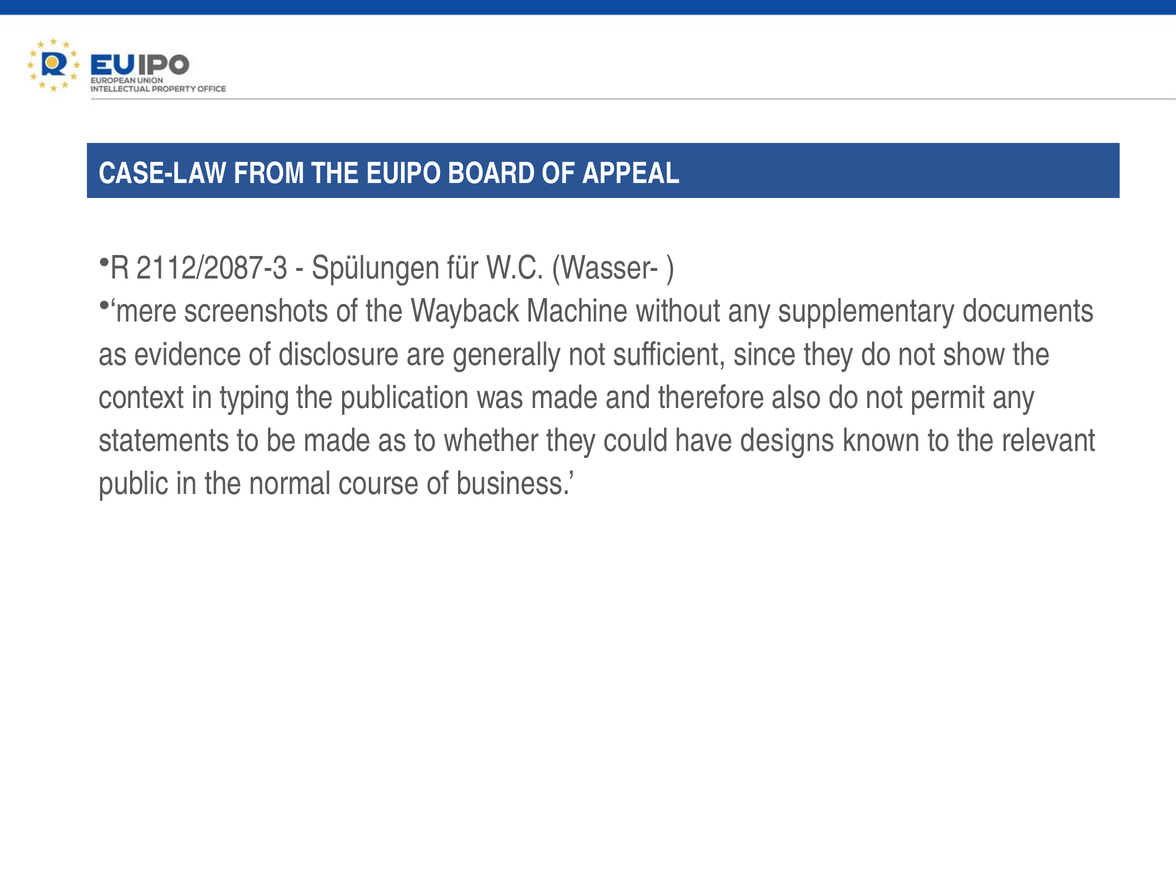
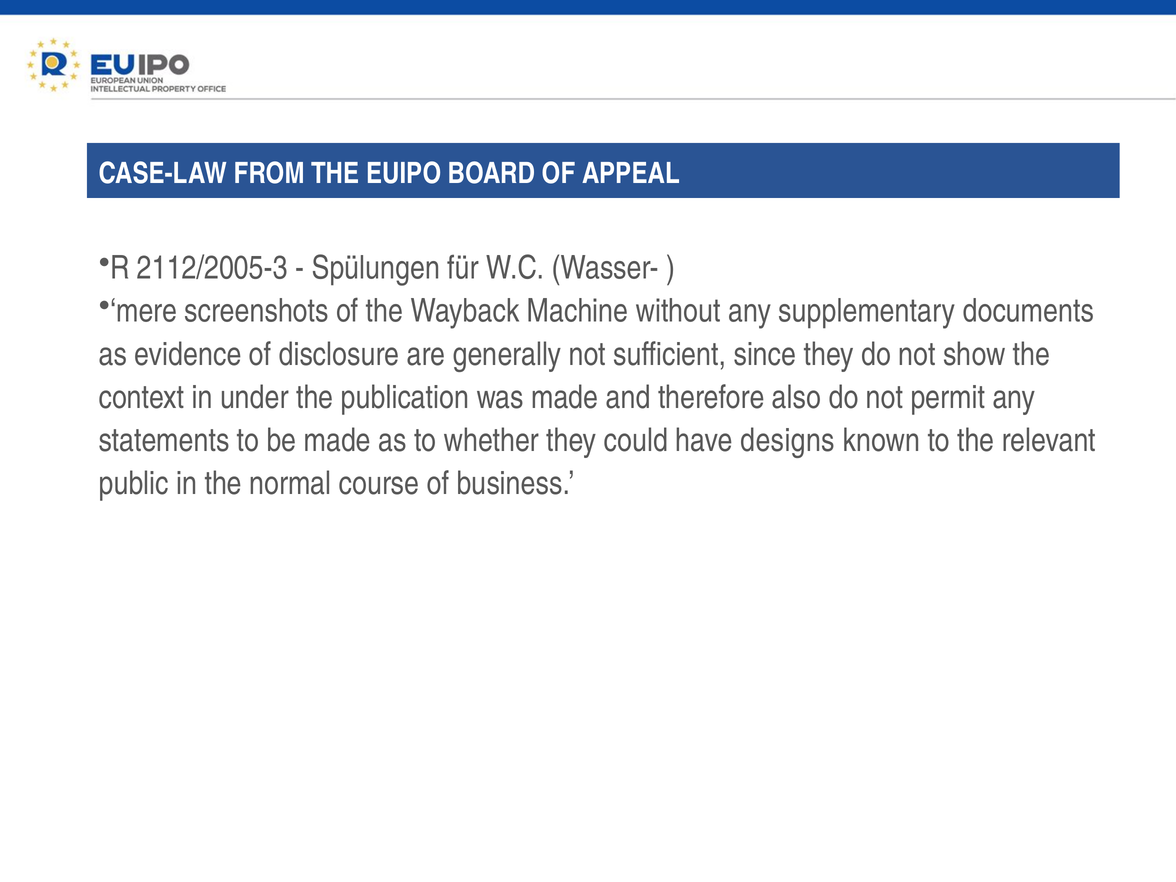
2112/2087-3: 2112/2087-3 -> 2112/2005-3
typing: typing -> under
